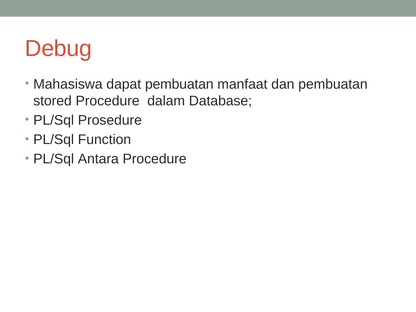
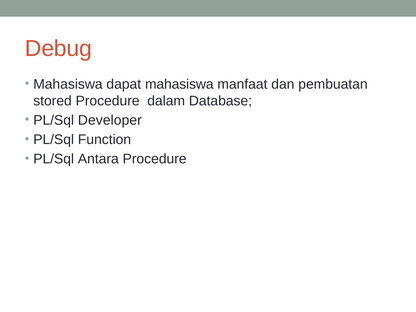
dapat pembuatan: pembuatan -> mahasiswa
Prosedure: Prosedure -> Developer
